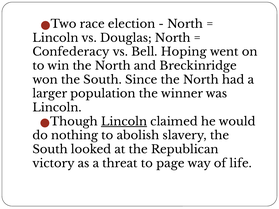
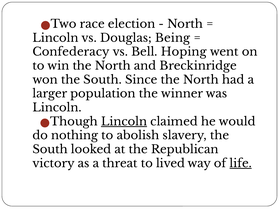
Douglas North: North -> Being
page: page -> lived
life underline: none -> present
